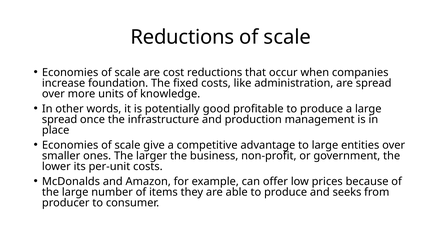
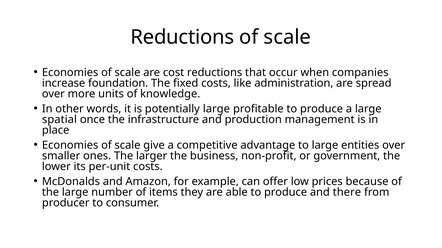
potentially good: good -> large
spread at (60, 120): spread -> spatial
seeks: seeks -> there
